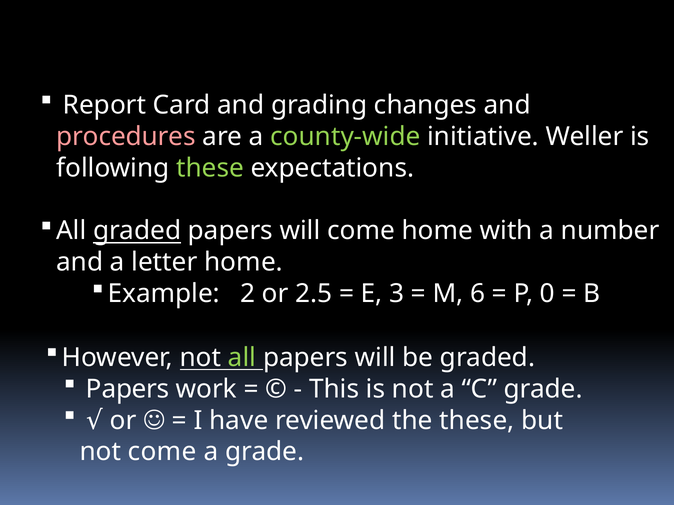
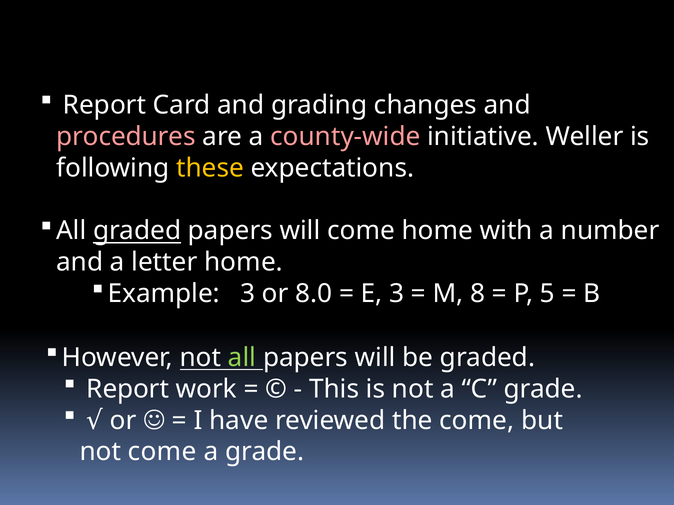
county-wide colour: light green -> pink
these at (210, 168) colour: light green -> yellow
Example 2: 2 -> 3
2.5: 2.5 -> 8.0
6: 6 -> 8
0: 0 -> 5
Papers at (128, 389): Papers -> Report
the these: these -> come
